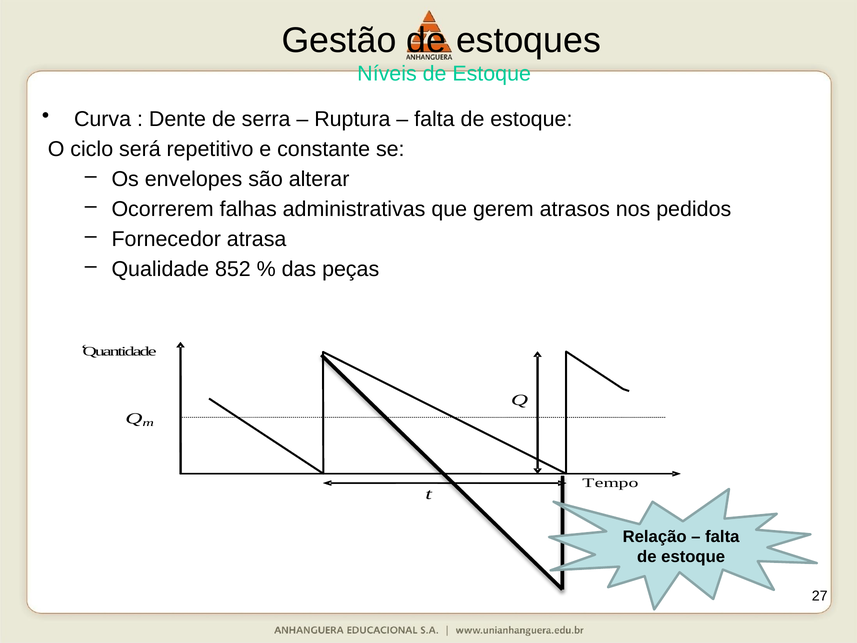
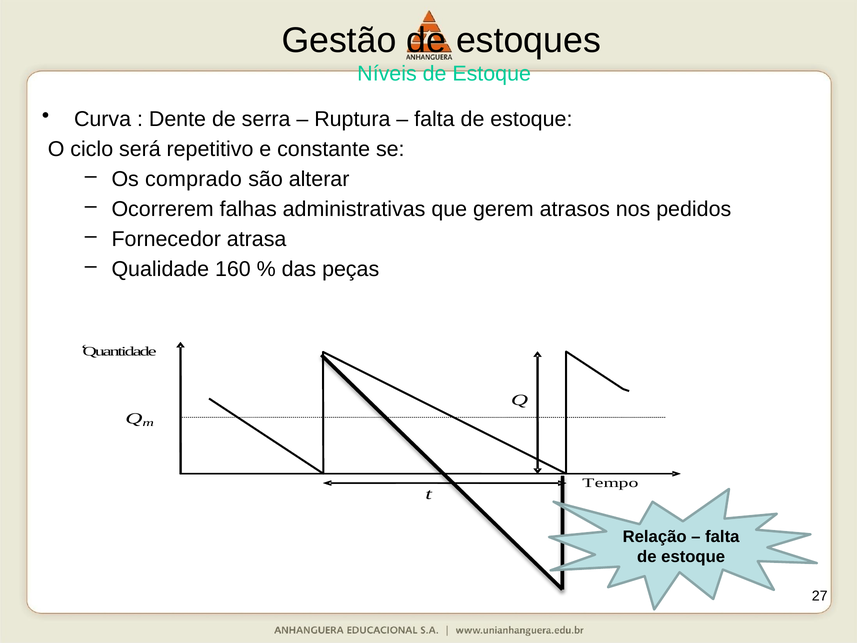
envelopes: envelopes -> comprado
852: 852 -> 160
